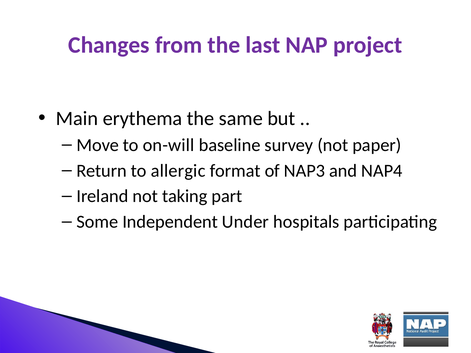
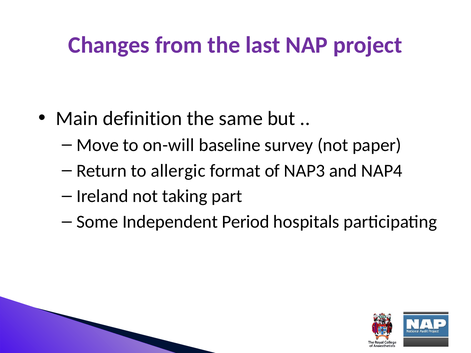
erythema: erythema -> definition
Under: Under -> Period
